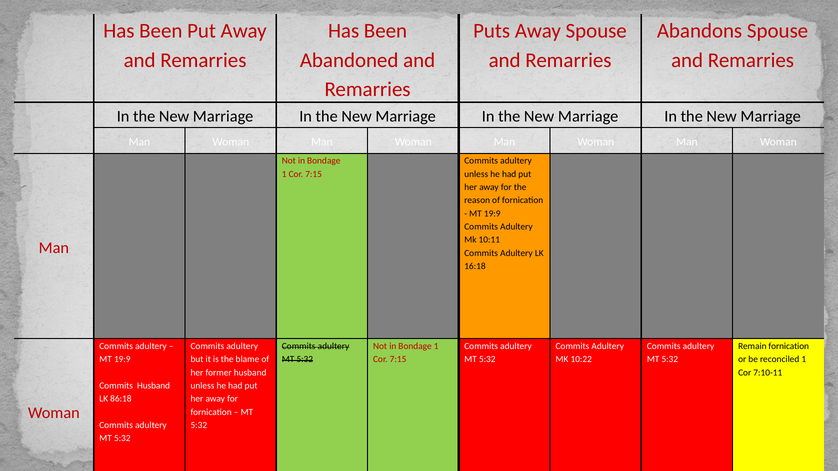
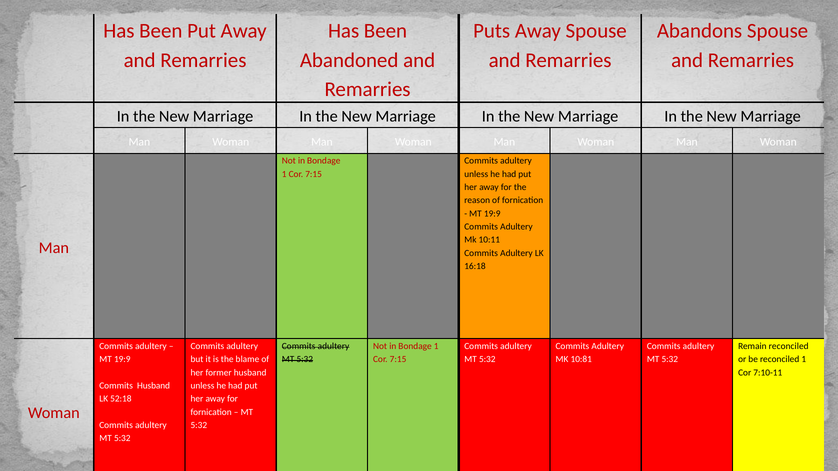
Remain fornication: fornication -> reconciled
10:22: 10:22 -> 10:81
86:18: 86:18 -> 52:18
